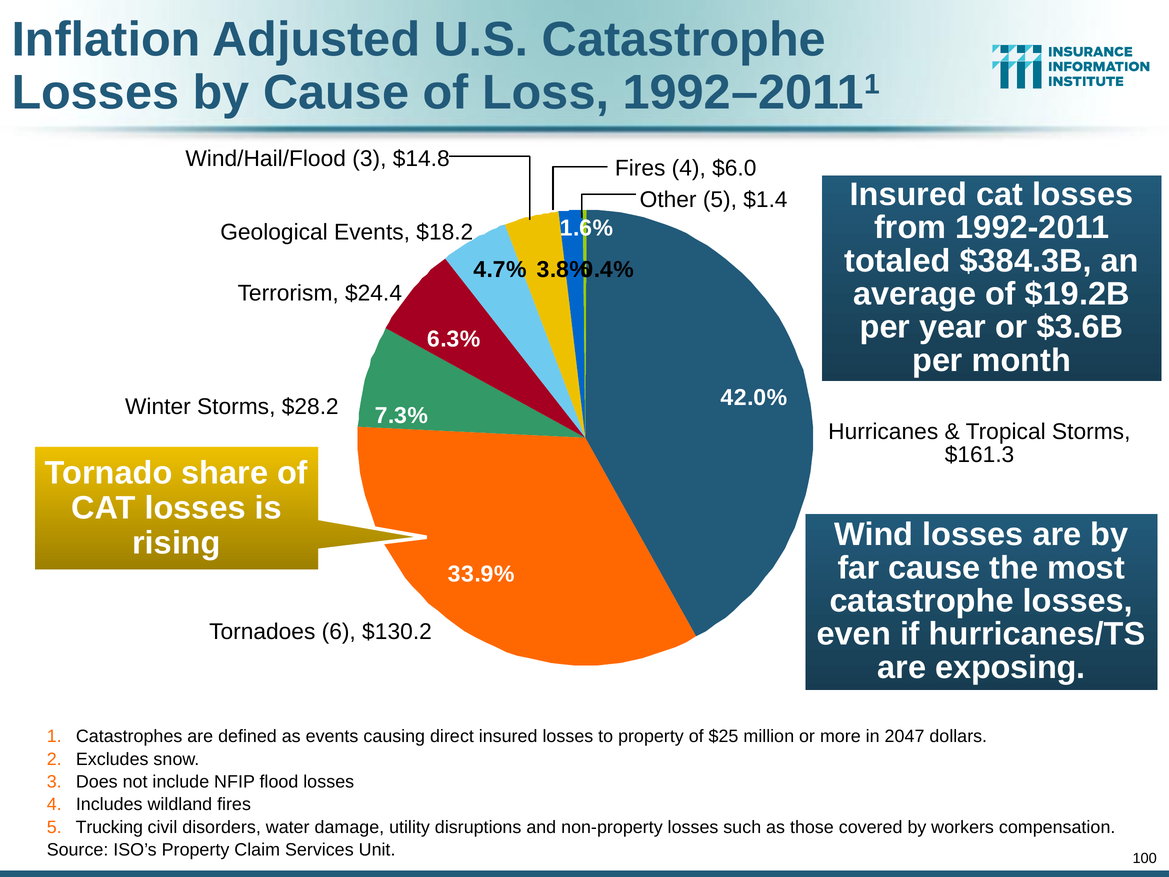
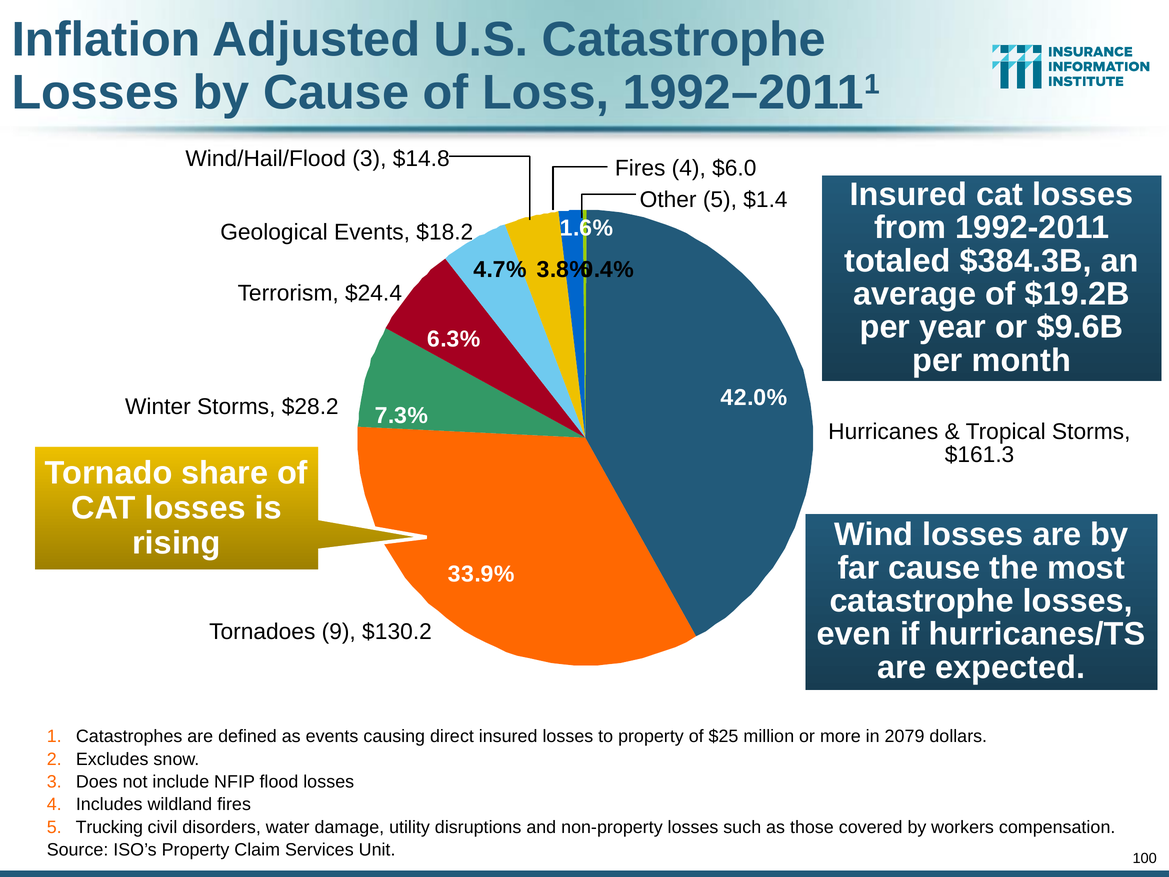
$3.6B: $3.6B -> $9.6B
6: 6 -> 9
exposing: exposing -> expected
2047: 2047 -> 2079
